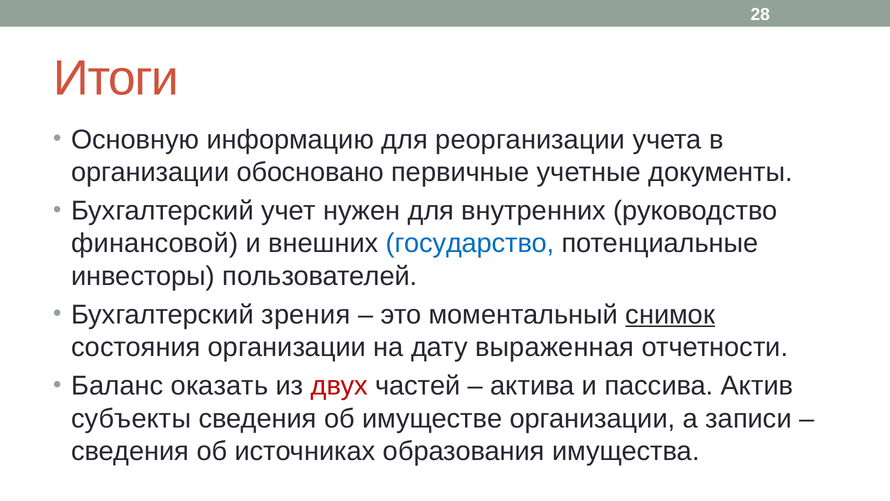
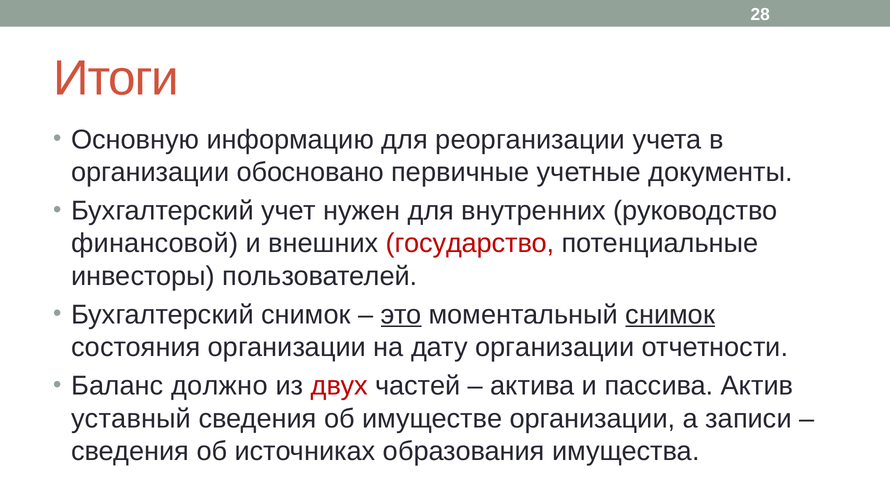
государство colour: blue -> red
Бухгалтерский зрения: зрения -> снимок
это underline: none -> present
дату выраженная: выраженная -> организации
оказать: оказать -> должно
субъекты: субъекты -> уставный
